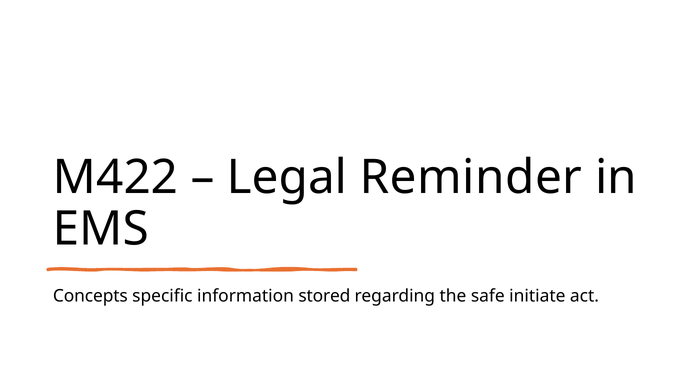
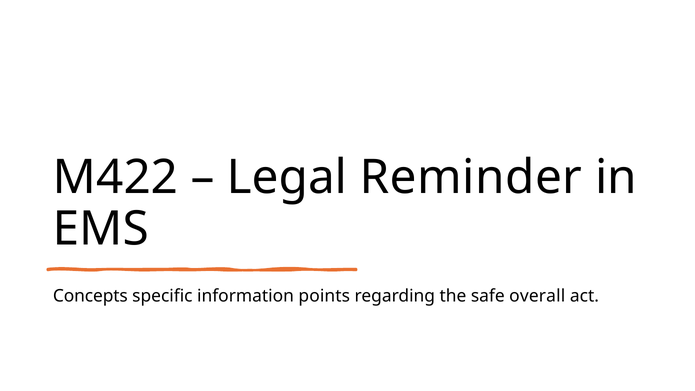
stored: stored -> points
initiate: initiate -> overall
